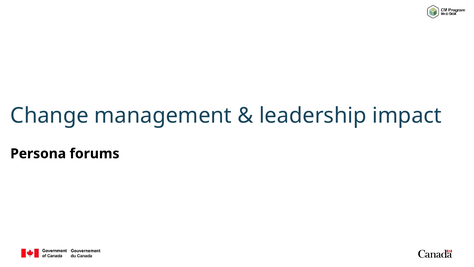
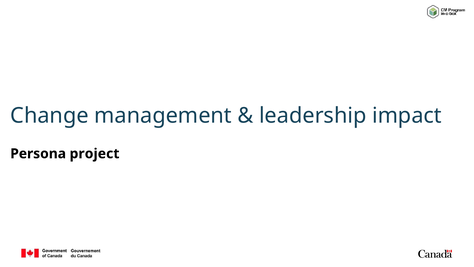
forums: forums -> project
